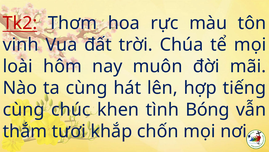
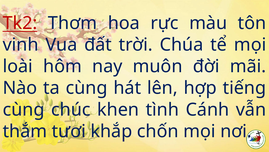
Bóng: Bóng -> Cánh
